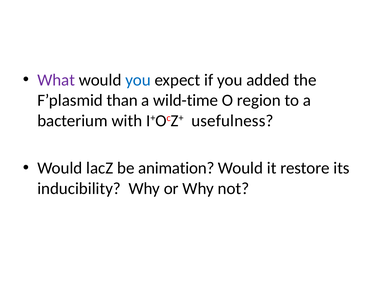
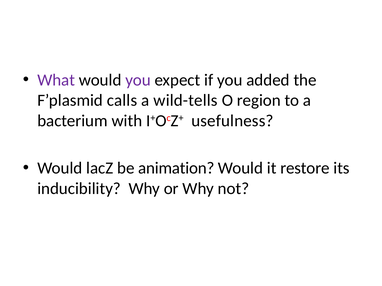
you at (138, 80) colour: blue -> purple
than: than -> calls
wild-time: wild-time -> wild-tells
